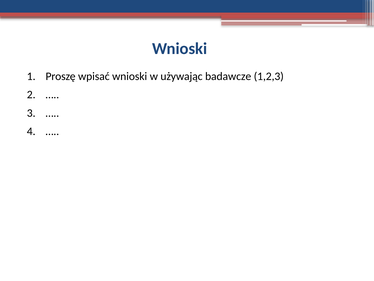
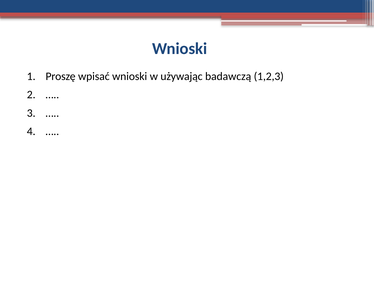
badawcze: badawcze -> badawczą
